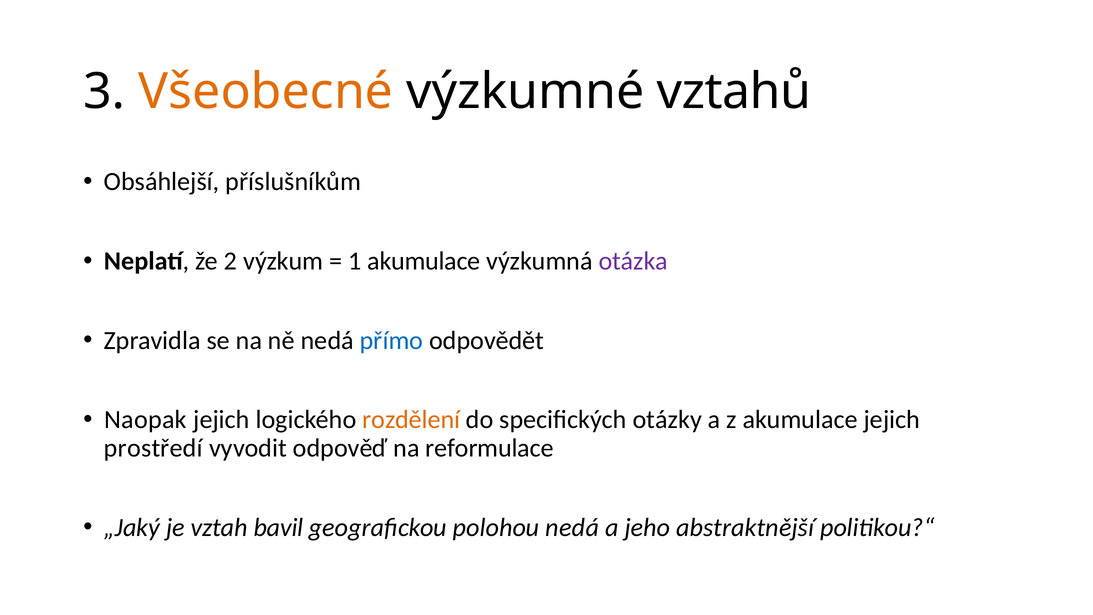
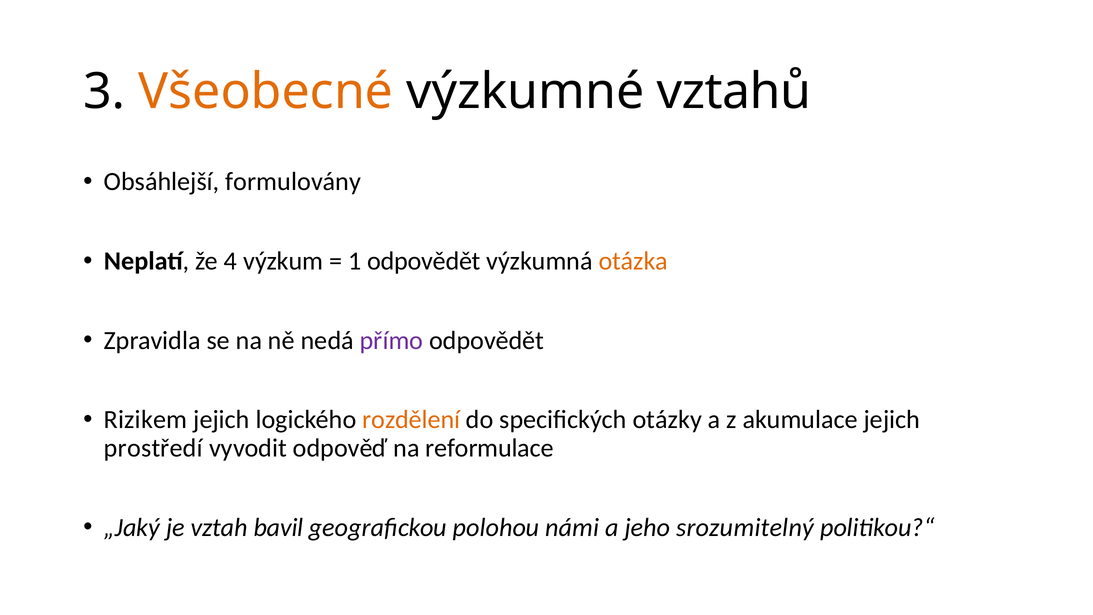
příslušníkům: příslušníkům -> formulovány
2: 2 -> 4
1 akumulace: akumulace -> odpovědět
otázka colour: purple -> orange
přímo colour: blue -> purple
Naopak: Naopak -> Rizikem
polohou nedá: nedá -> námi
abstraktnější: abstraktnější -> srozumitelný
